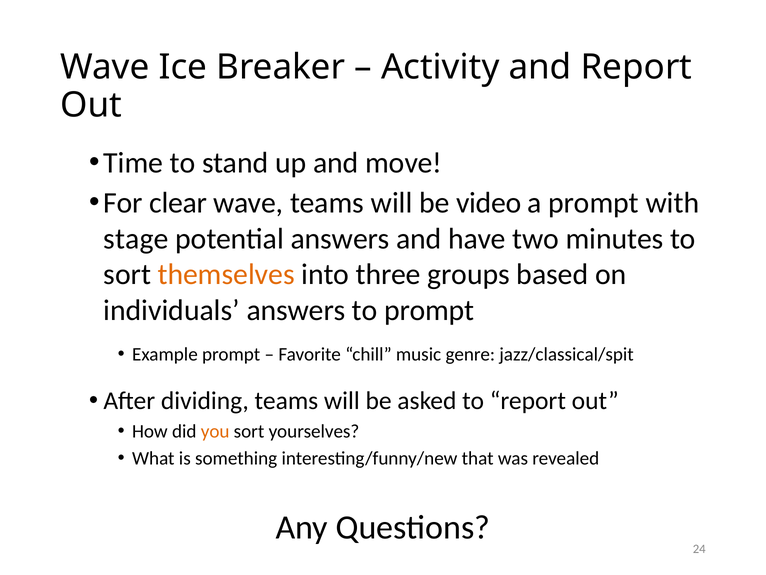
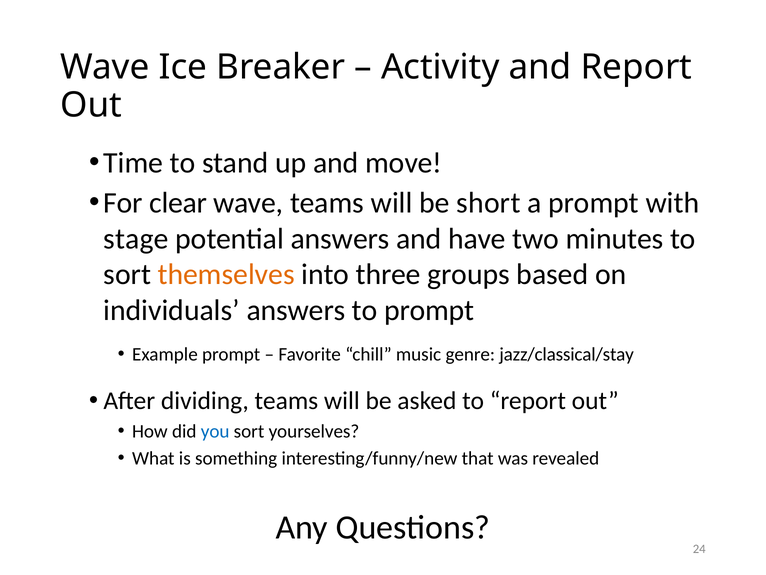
video: video -> short
jazz/classical/spit: jazz/classical/spit -> jazz/classical/stay
you colour: orange -> blue
